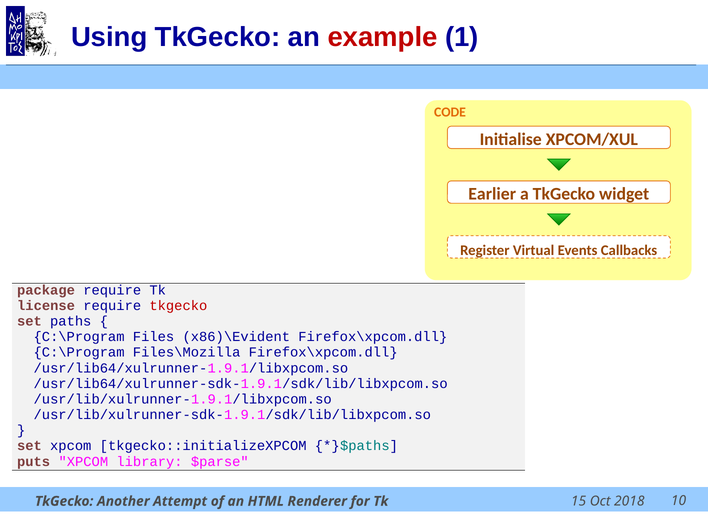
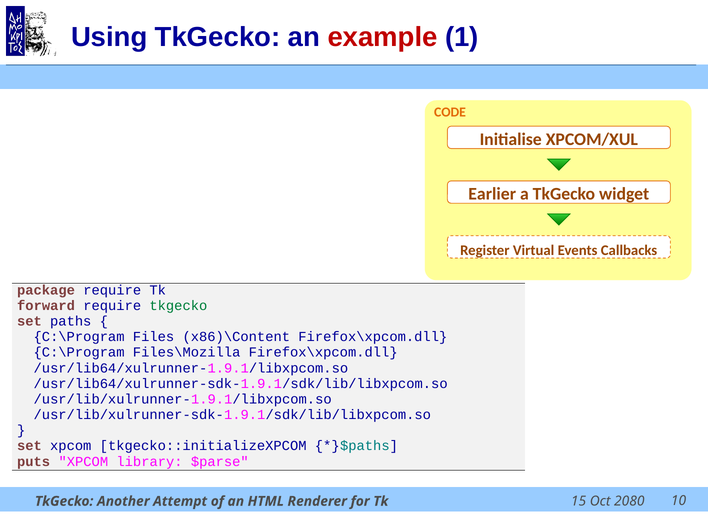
license: license -> forward
tkgecko at (178, 306) colour: red -> green
x86)\Evident: x86)\Evident -> x86)\Content
2018: 2018 -> 2080
